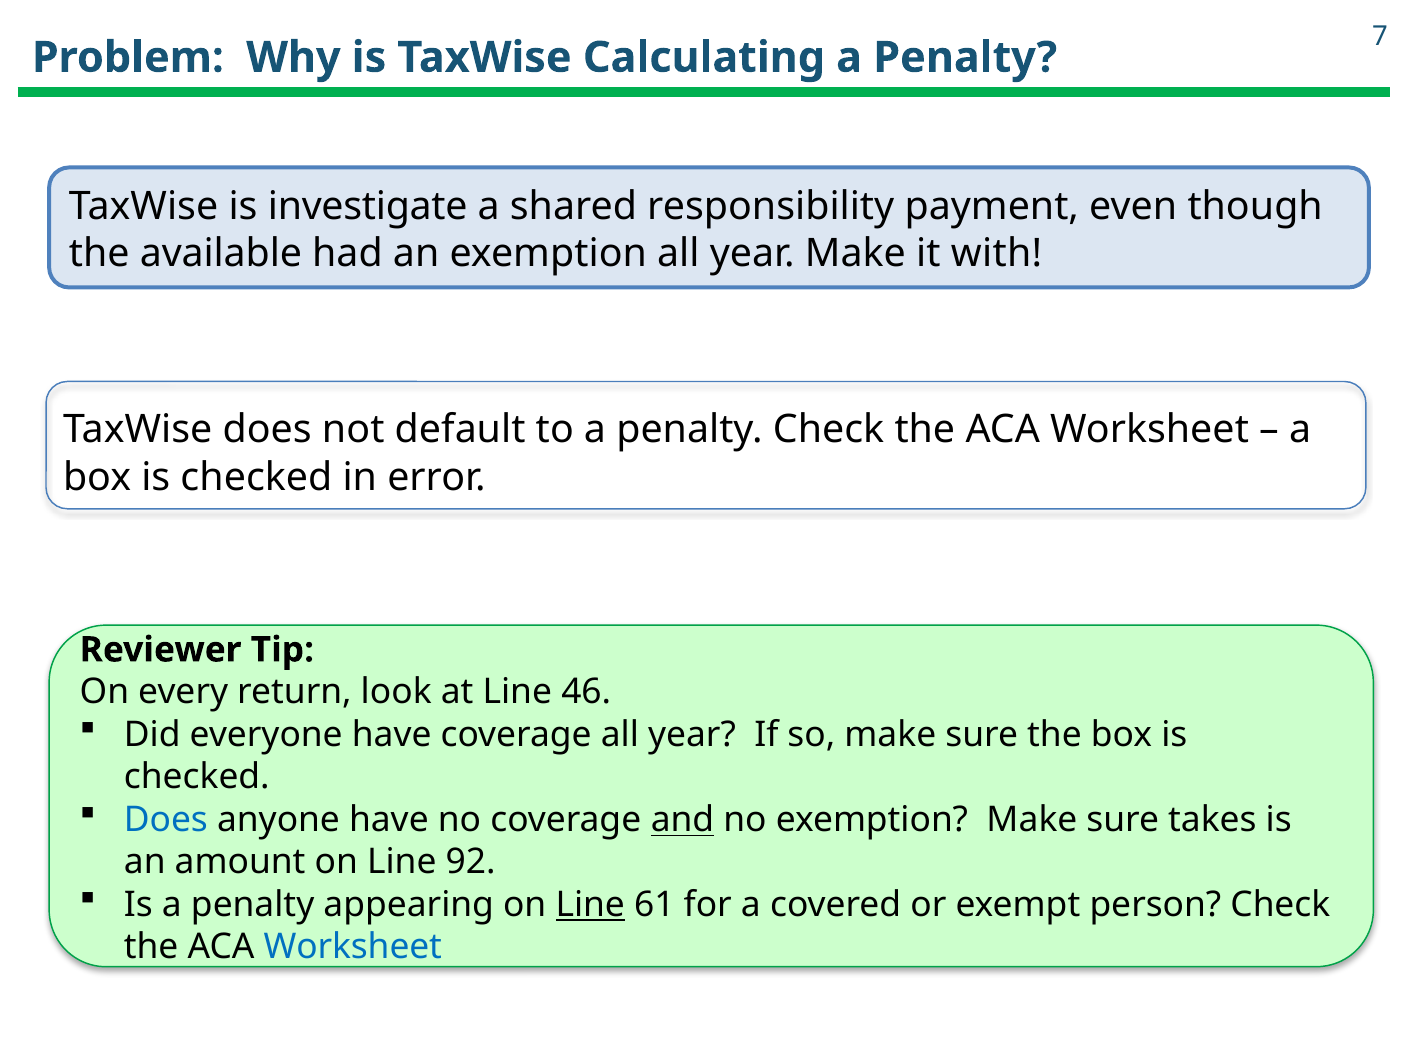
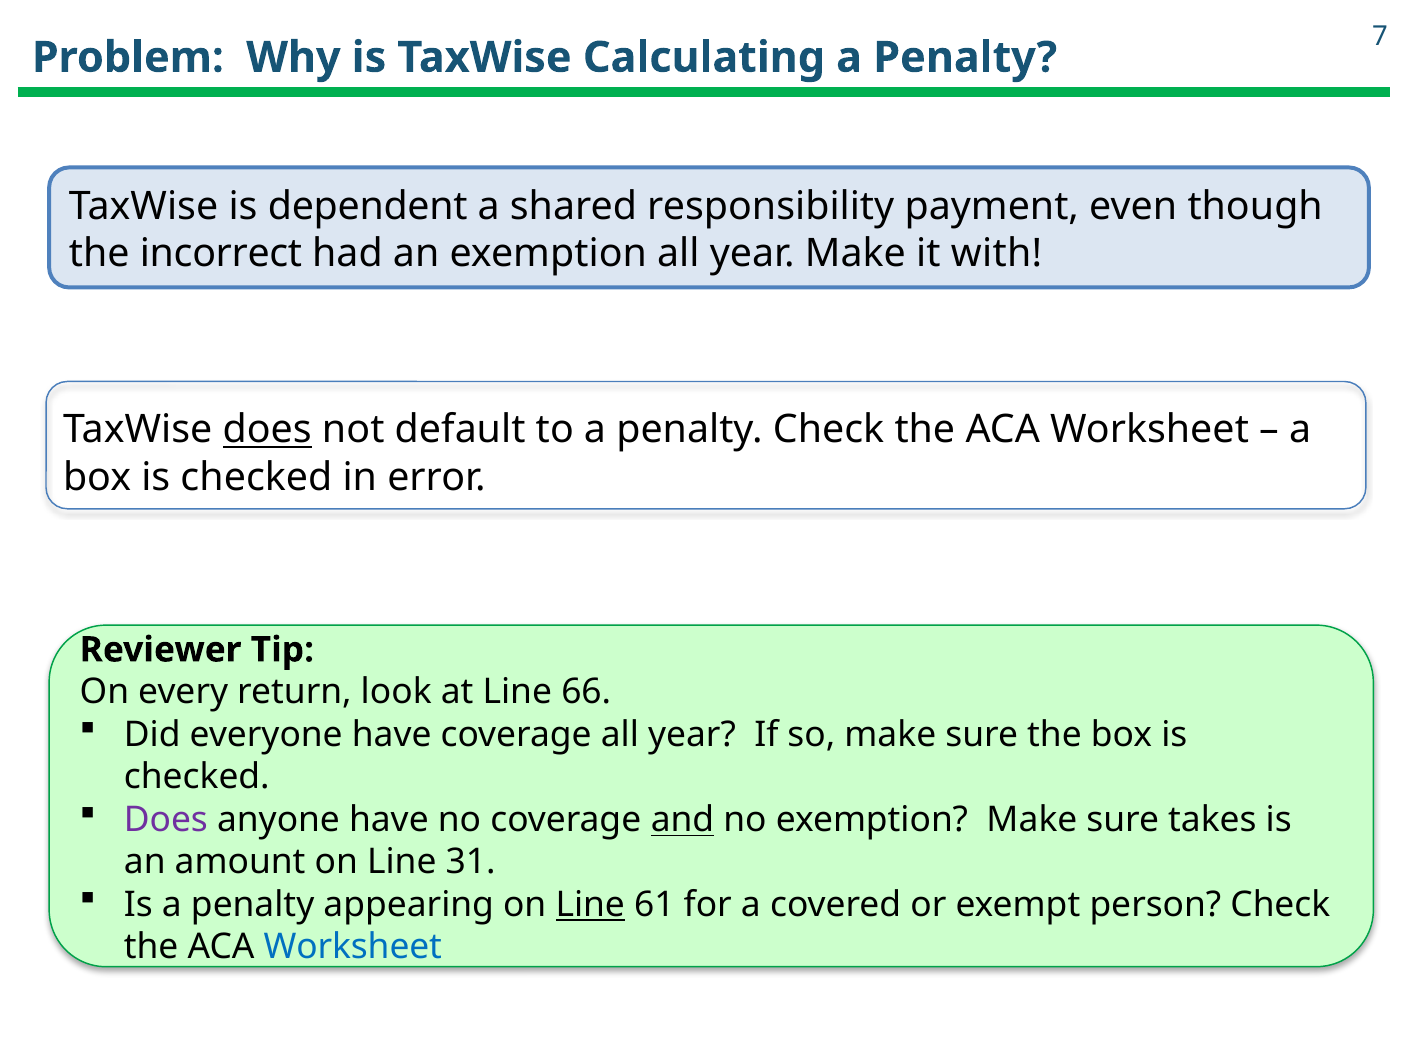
investigate: investigate -> dependent
available: available -> incorrect
does at (267, 430) underline: none -> present
46: 46 -> 66
Does at (166, 820) colour: blue -> purple
92: 92 -> 31
